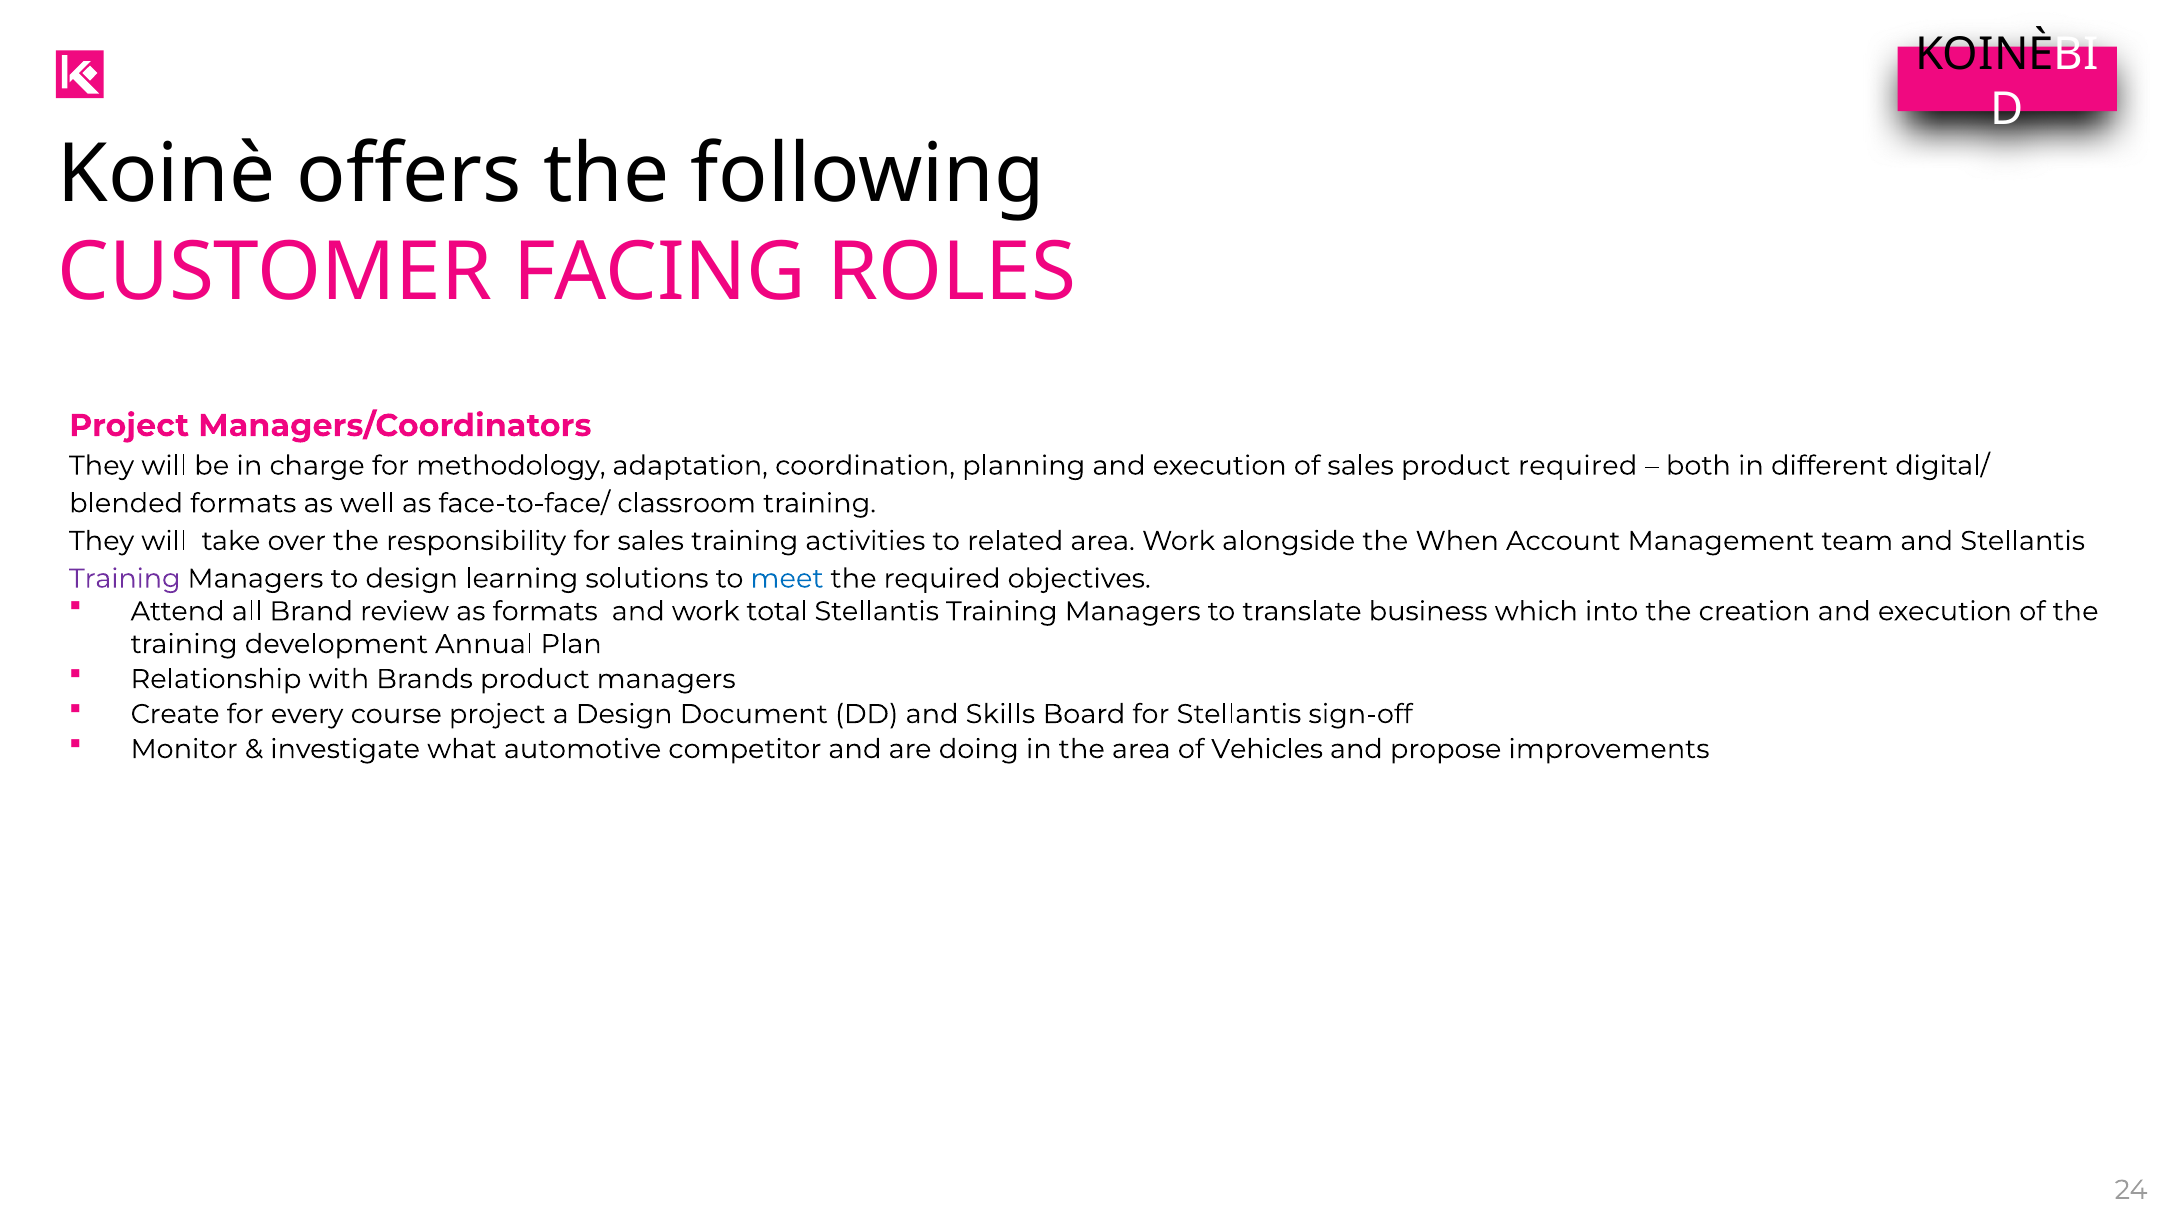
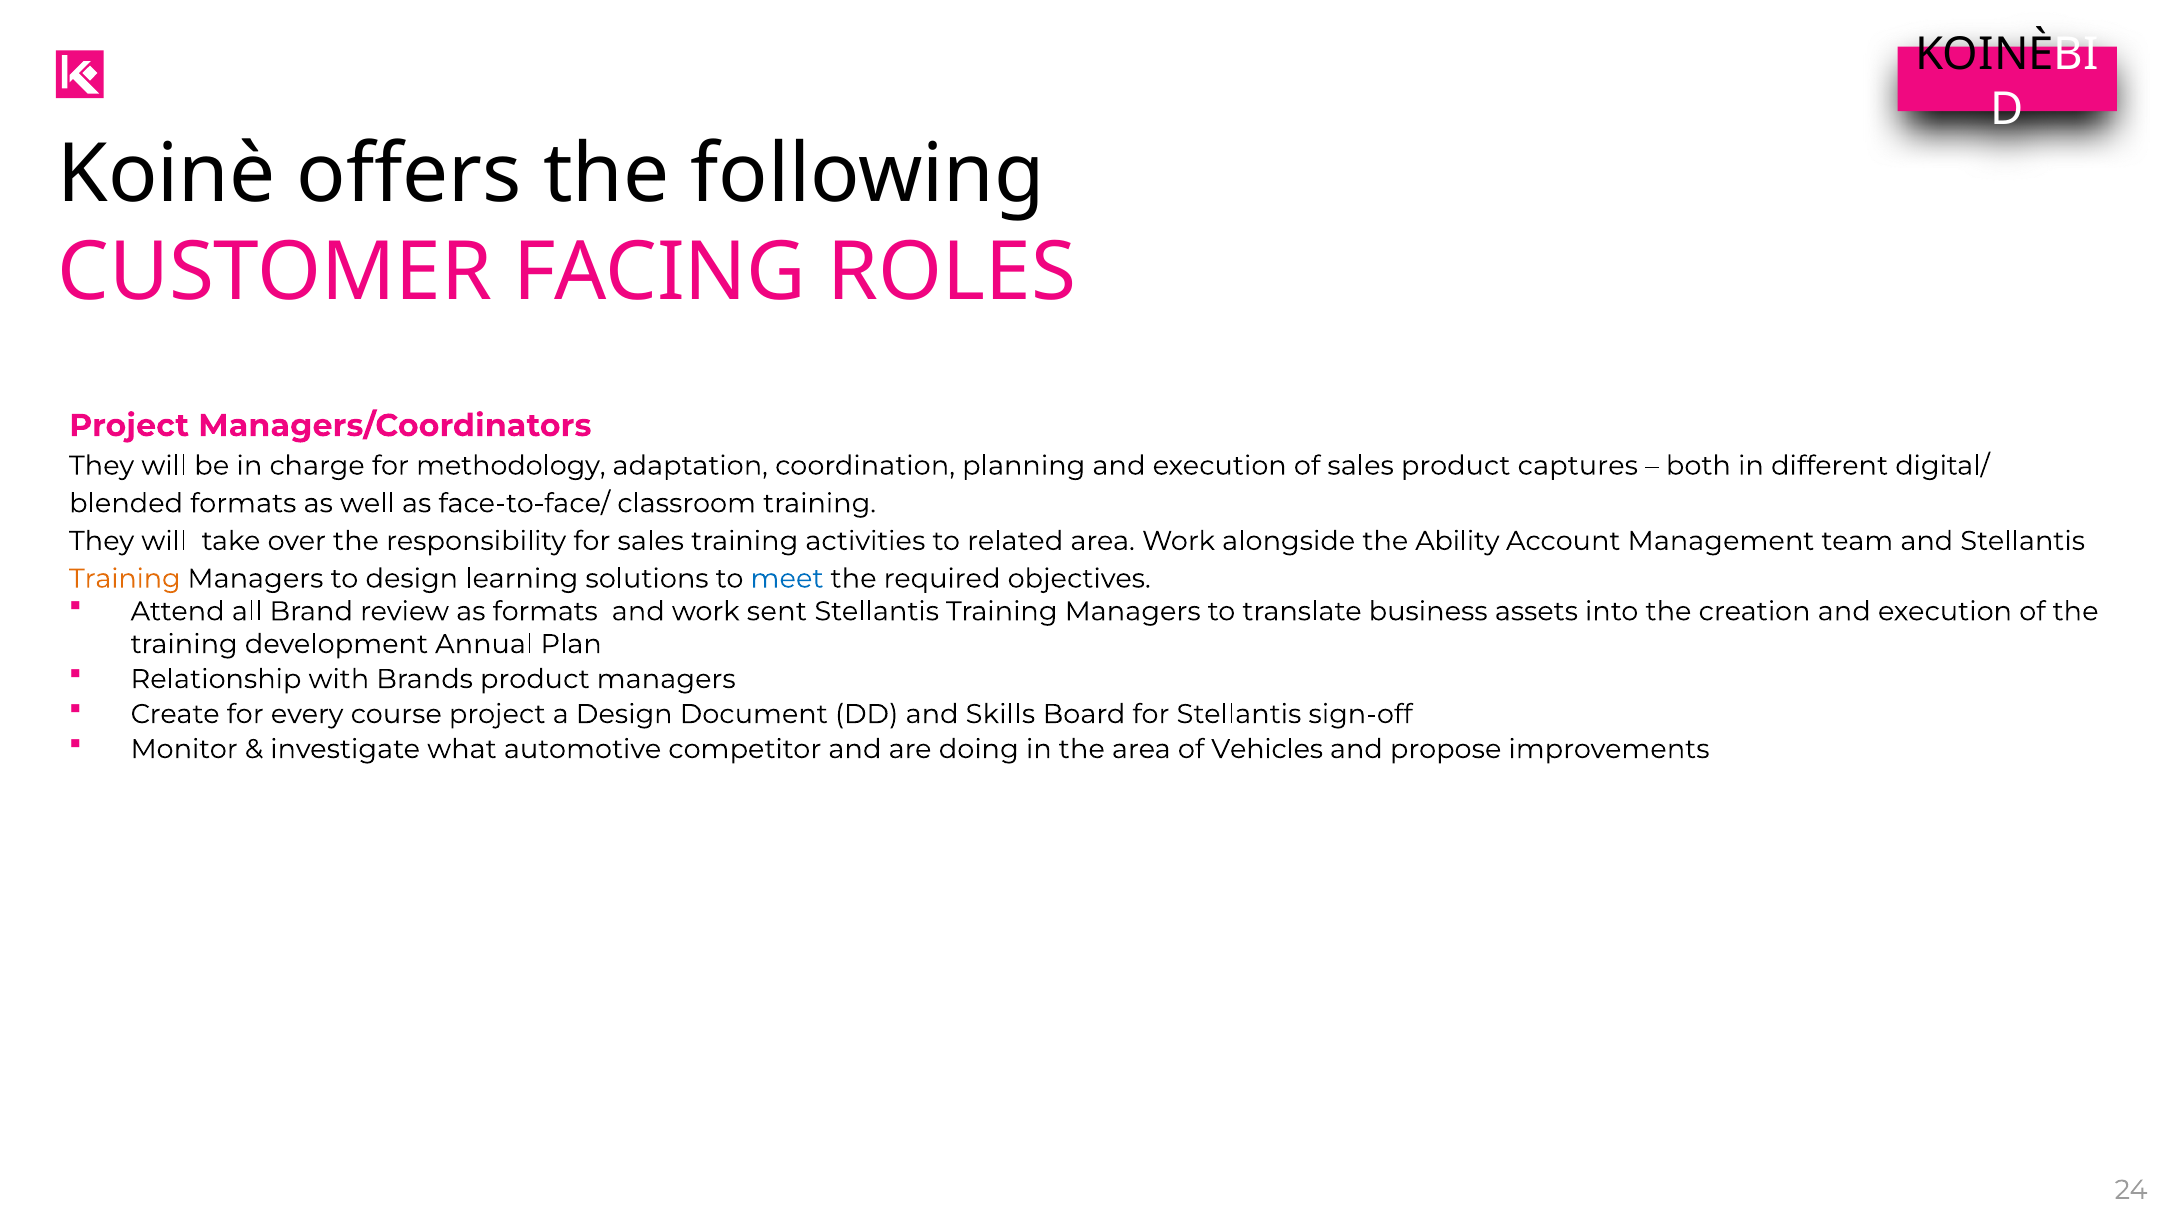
product required: required -> captures
When: When -> Ability
Training at (125, 579) colour: purple -> orange
total: total -> sent
which: which -> assets
